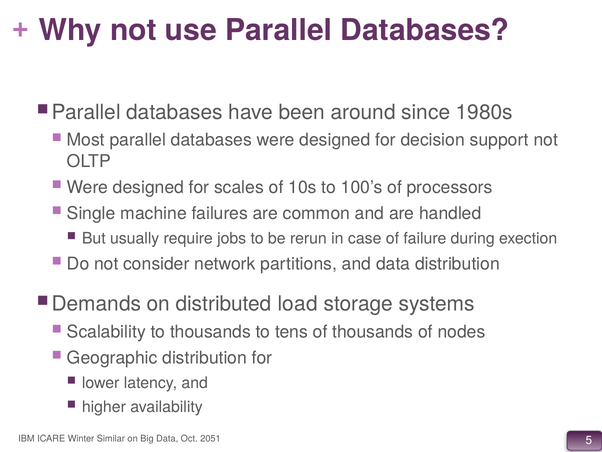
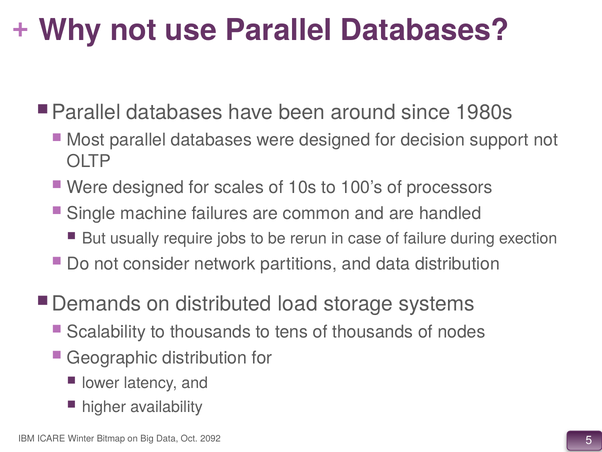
Similar: Similar -> Bitmap
2051: 2051 -> 2092
